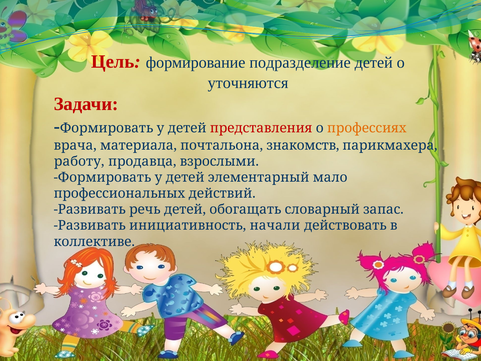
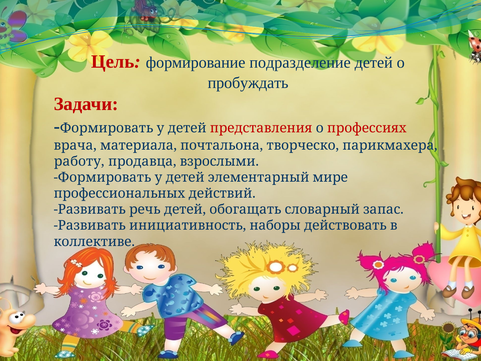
уточняются: уточняются -> пробуждать
профессиях colour: orange -> red
знакомств: знакомств -> творческо
мало: мало -> мире
начали: начали -> наборы
